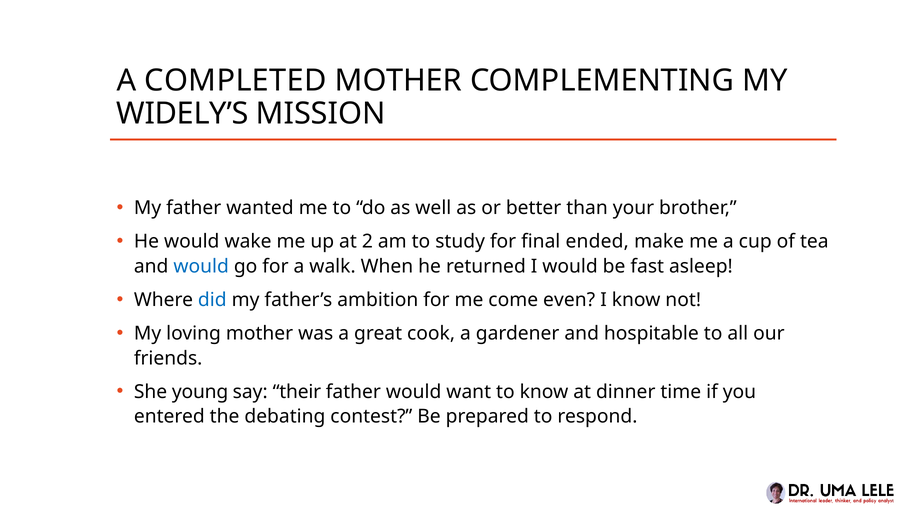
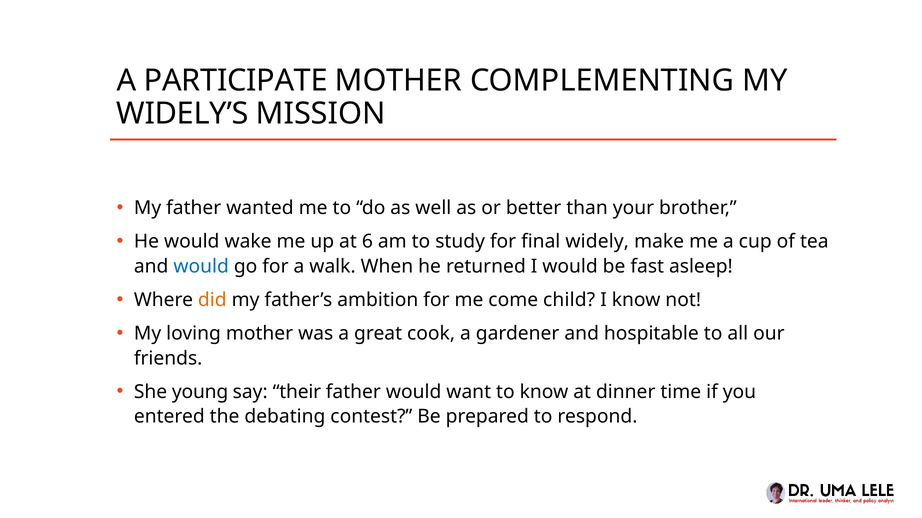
COMPLETED: COMPLETED -> PARTICIPATE
2: 2 -> 6
ended: ended -> widely
did colour: blue -> orange
even: even -> child
